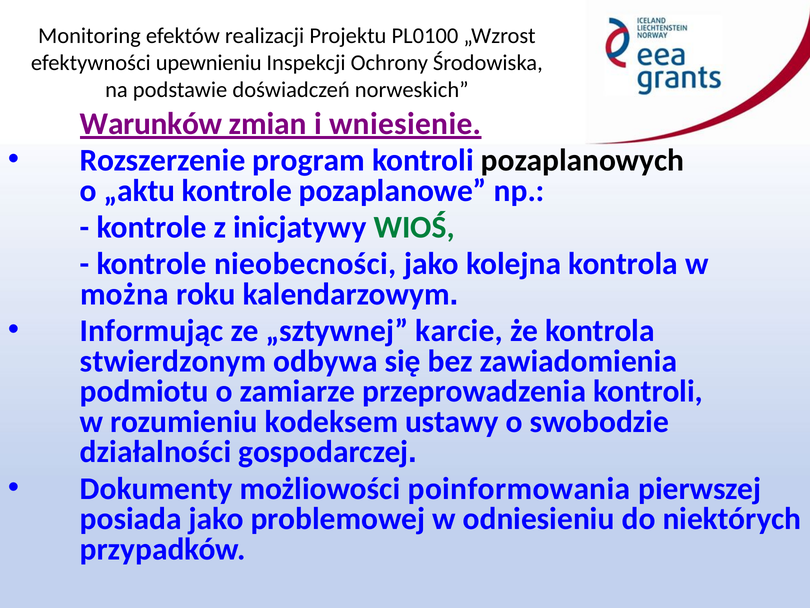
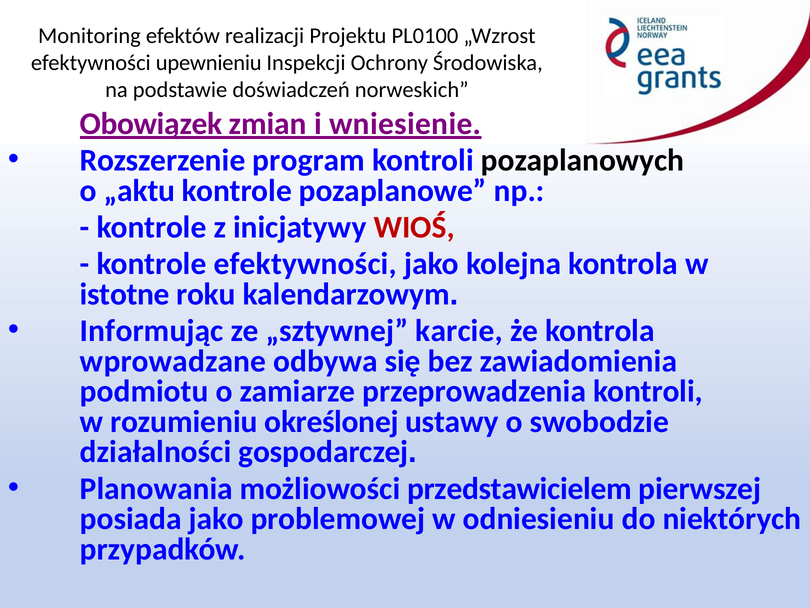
Warunków: Warunków -> Obowiązek
WIOŚ colour: green -> red
kontrole nieobecności: nieobecności -> efektywności
można: można -> istotne
stwierdzonym: stwierdzonym -> wprowadzane
kodeksem: kodeksem -> określonej
Dokumenty: Dokumenty -> Planowania
poinformowania: poinformowania -> przedstawicielem
